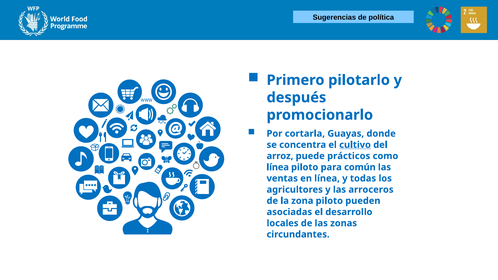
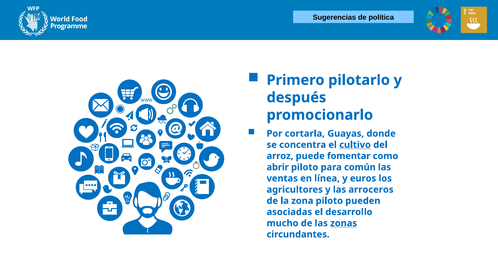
prácticos: prácticos -> fomentar
línea at (278, 167): línea -> abrir
todas: todas -> euros
locales: locales -> mucho
zonas underline: none -> present
